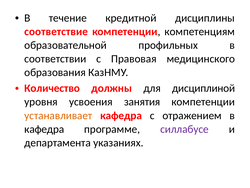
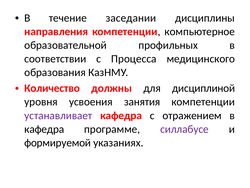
кредитной: кредитной -> заседании
соответствие: соответствие -> направления
компетенциям: компетенциям -> компьютерное
Правовая: Правовая -> Процесса
устанавливает colour: orange -> purple
департамента: департамента -> формируемой
